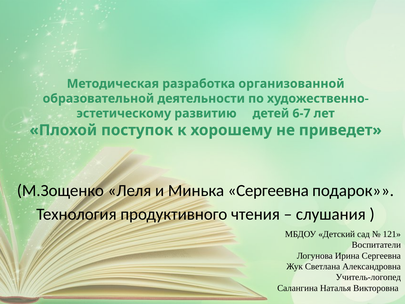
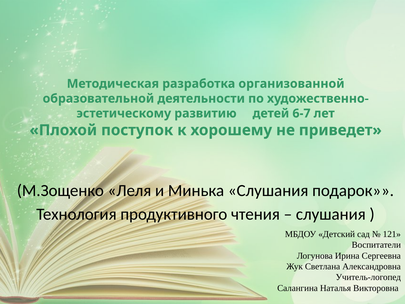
Минька Сергеевна: Сергеевна -> Слушания
